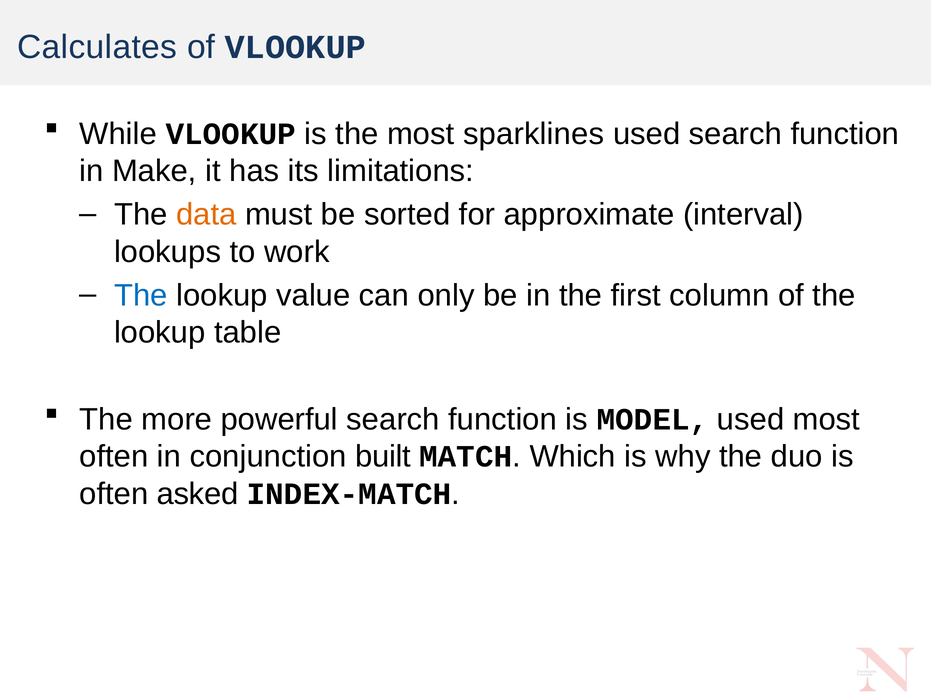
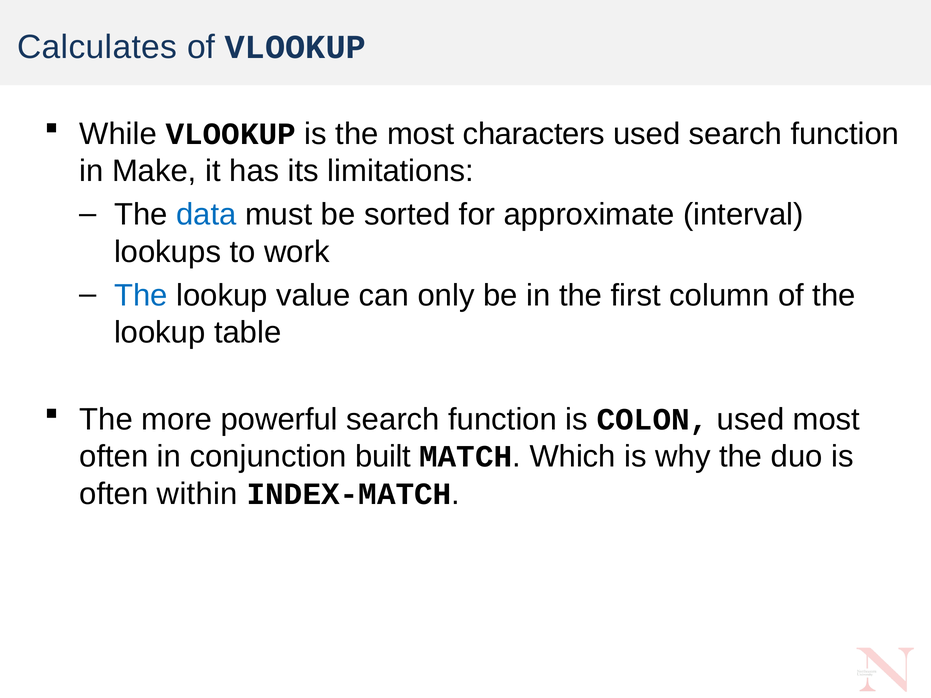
sparklines: sparklines -> characters
data colour: orange -> blue
MODEL: MODEL -> COLON
asked: asked -> within
